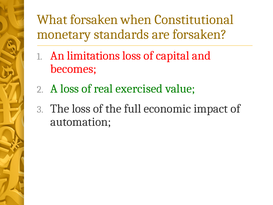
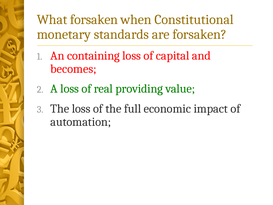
limitations: limitations -> containing
exercised: exercised -> providing
